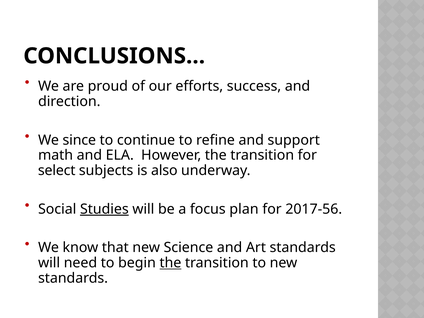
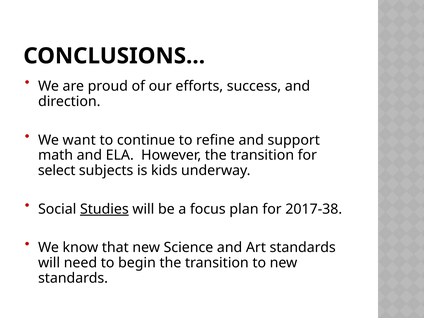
since: since -> want
also: also -> kids
2017-56: 2017-56 -> 2017-38
the at (170, 263) underline: present -> none
